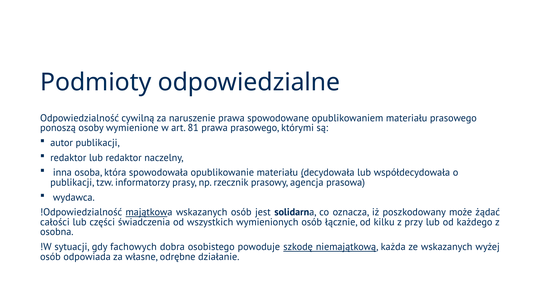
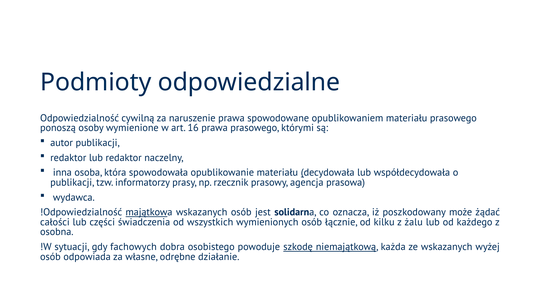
81: 81 -> 16
przy: przy -> żalu
